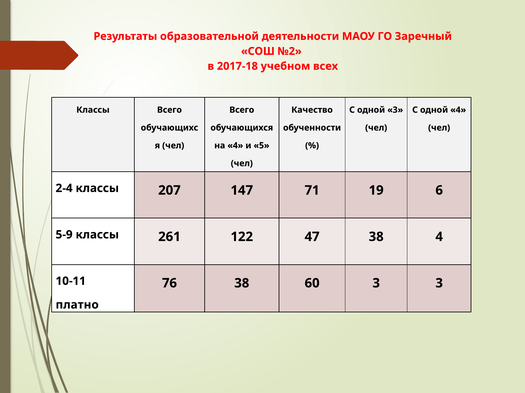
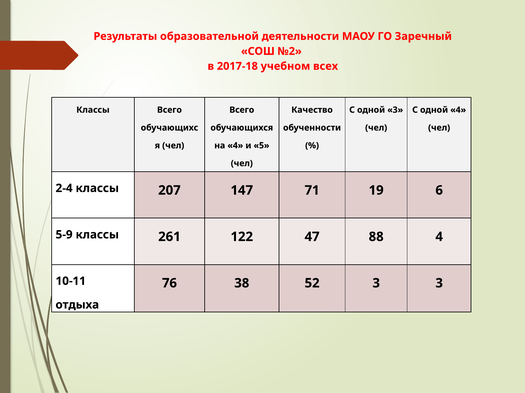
47 38: 38 -> 88
60: 60 -> 52
платно: платно -> отдыха
